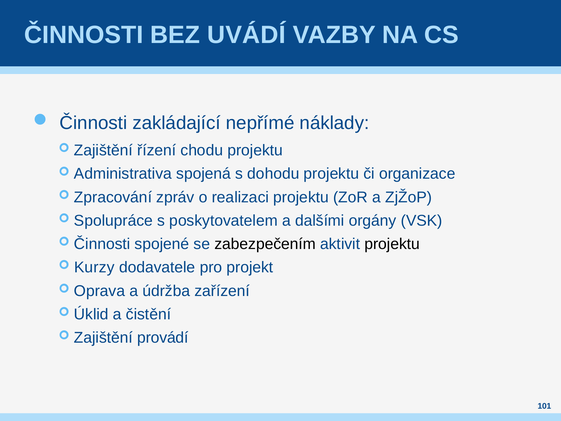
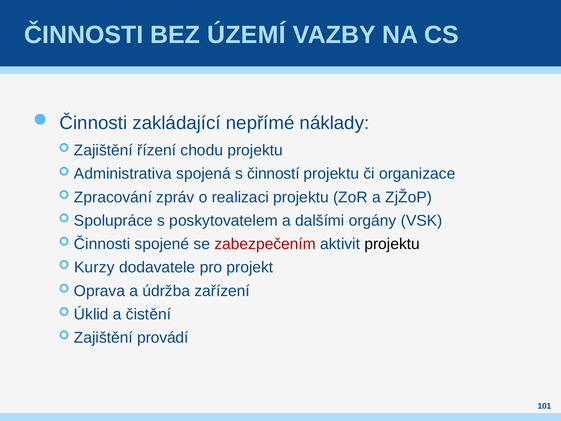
UVÁDÍ: UVÁDÍ -> ÚZEMÍ
dohodu: dohodu -> činností
zabezpečením colour: black -> red
